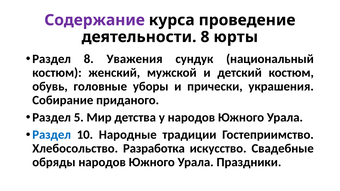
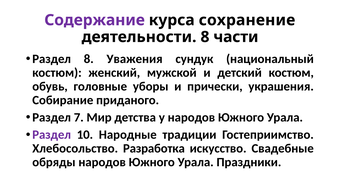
проведение: проведение -> сохранение
юрты: юрты -> части
5: 5 -> 7
Раздел at (52, 135) colour: blue -> purple
